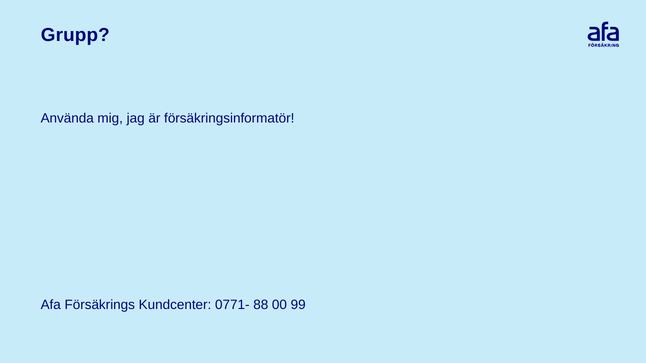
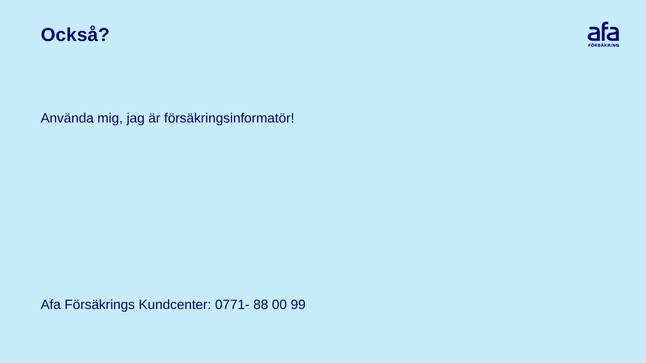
Grupp: Grupp -> Också
